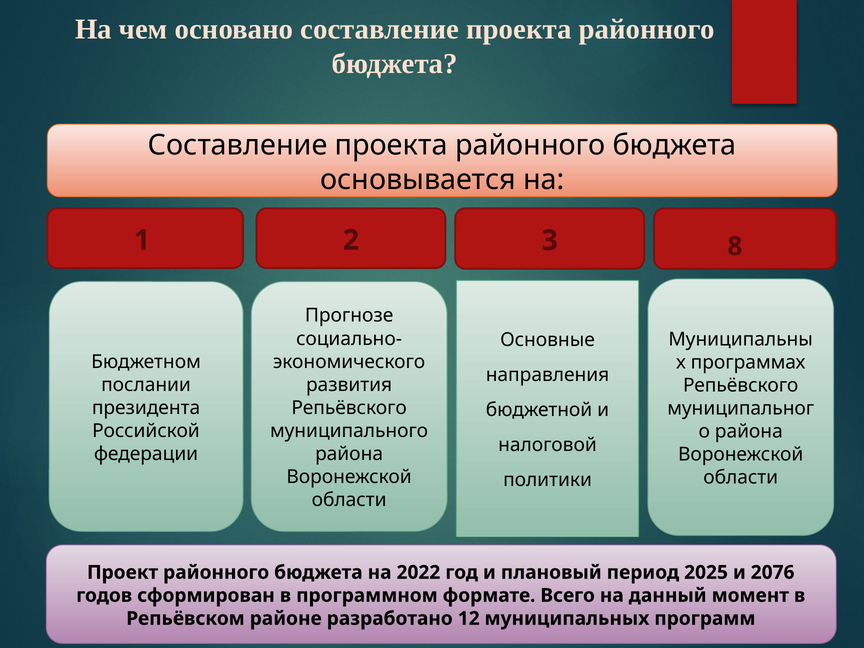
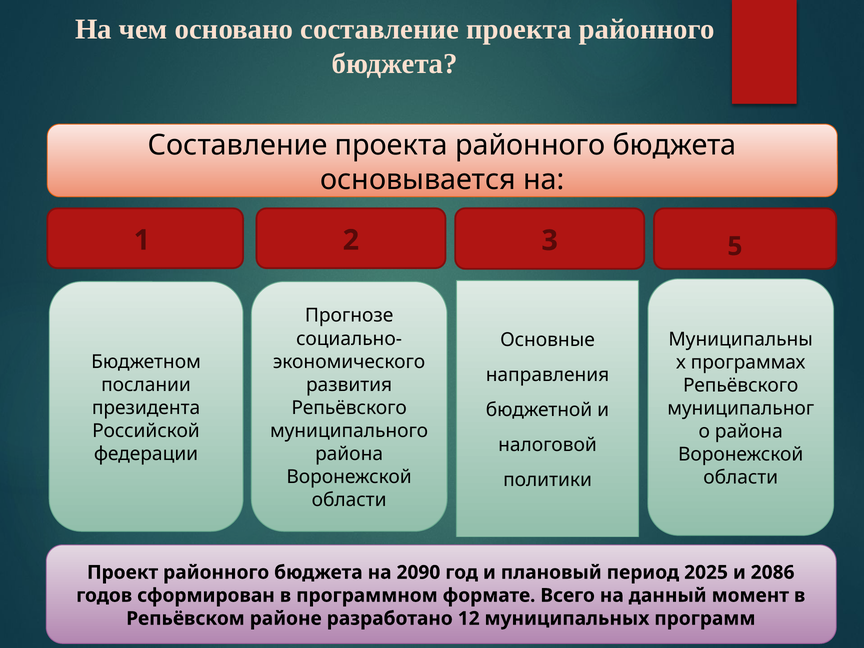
8: 8 -> 5
2022: 2022 -> 2090
2076: 2076 -> 2086
